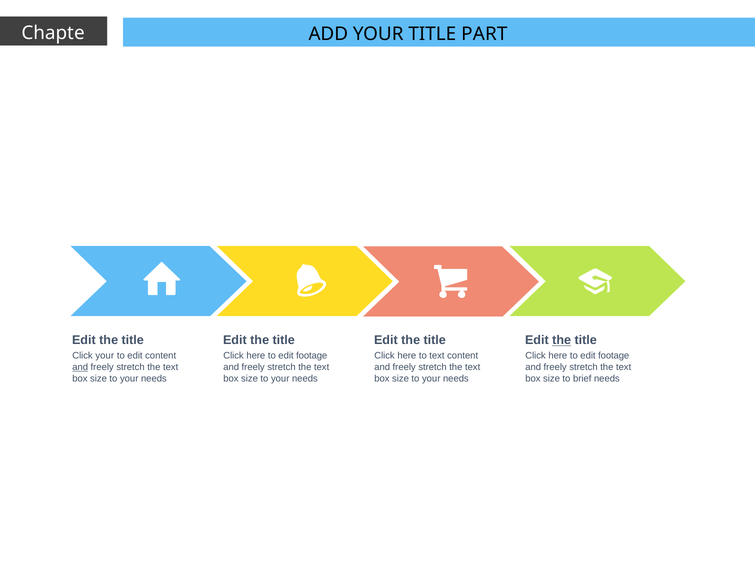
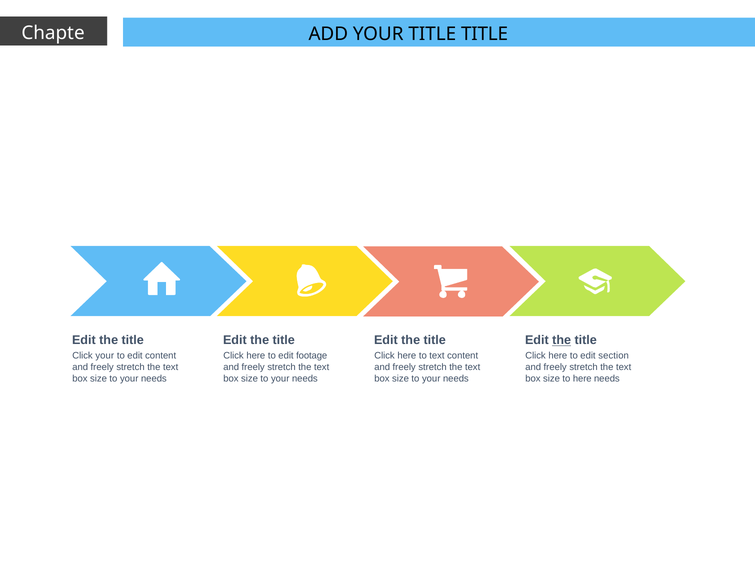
TITLE PART: PART -> TITLE
footage at (614, 356): footage -> section
and at (80, 367) underline: present -> none
to brief: brief -> here
